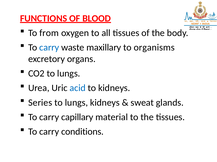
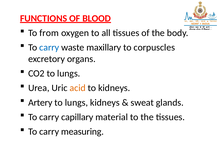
organisms: organisms -> corpuscles
acid colour: blue -> orange
Series: Series -> Artery
conditions: conditions -> measuring
